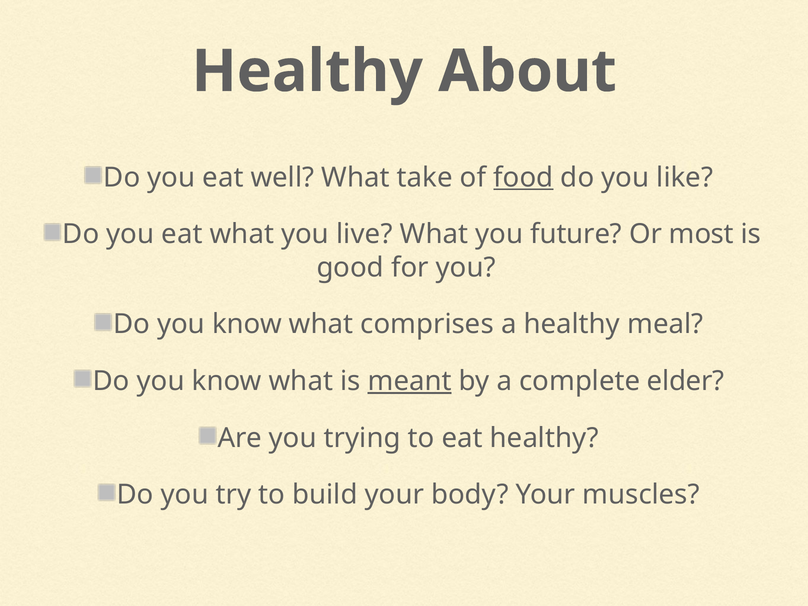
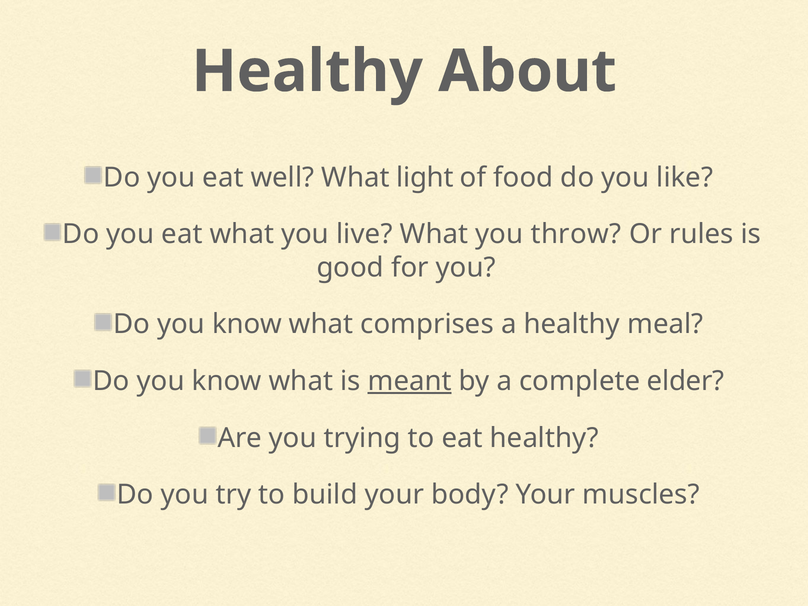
take: take -> light
food underline: present -> none
future: future -> throw
most: most -> rules
